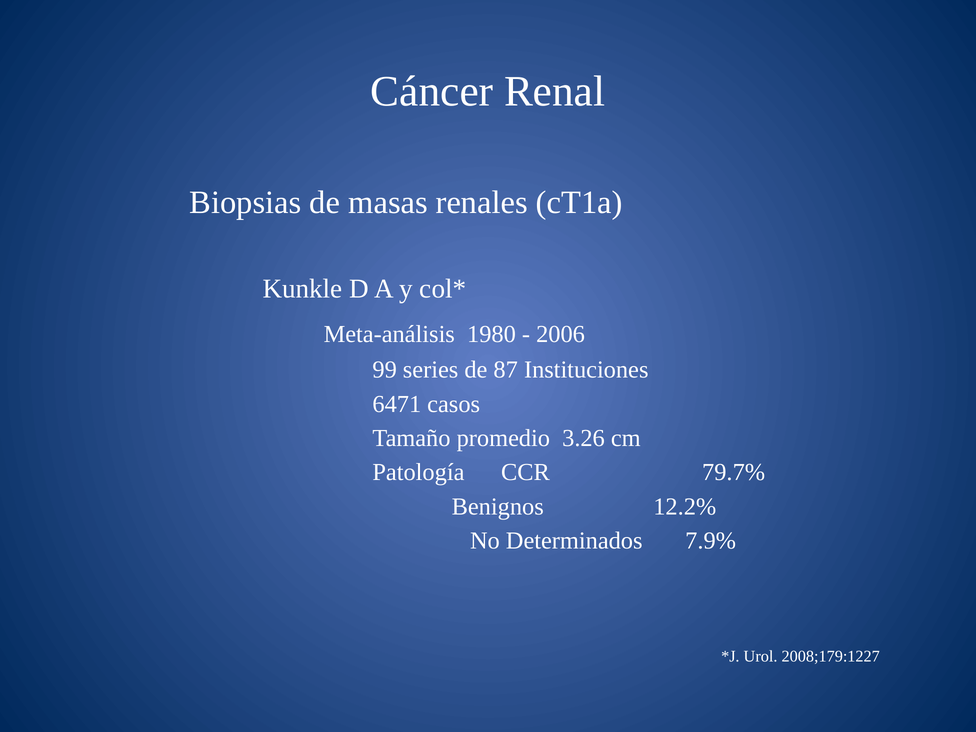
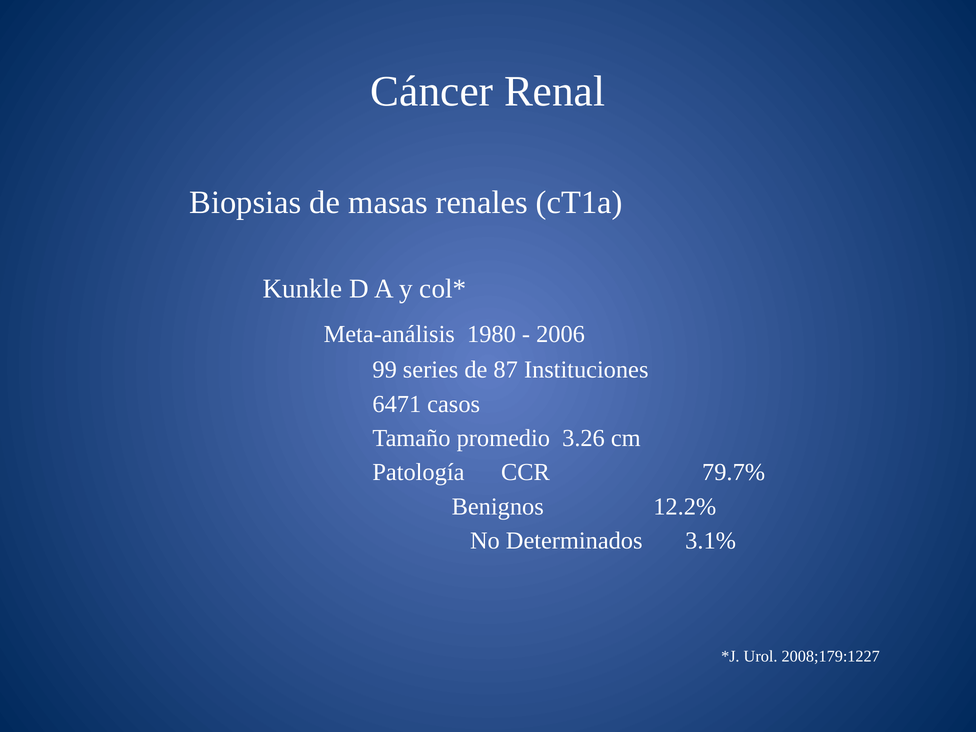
7.9%: 7.9% -> 3.1%
